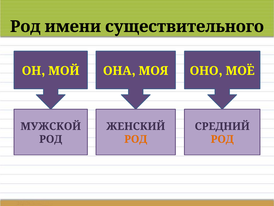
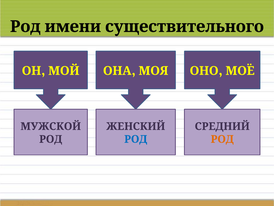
РОД at (136, 139) colour: orange -> blue
